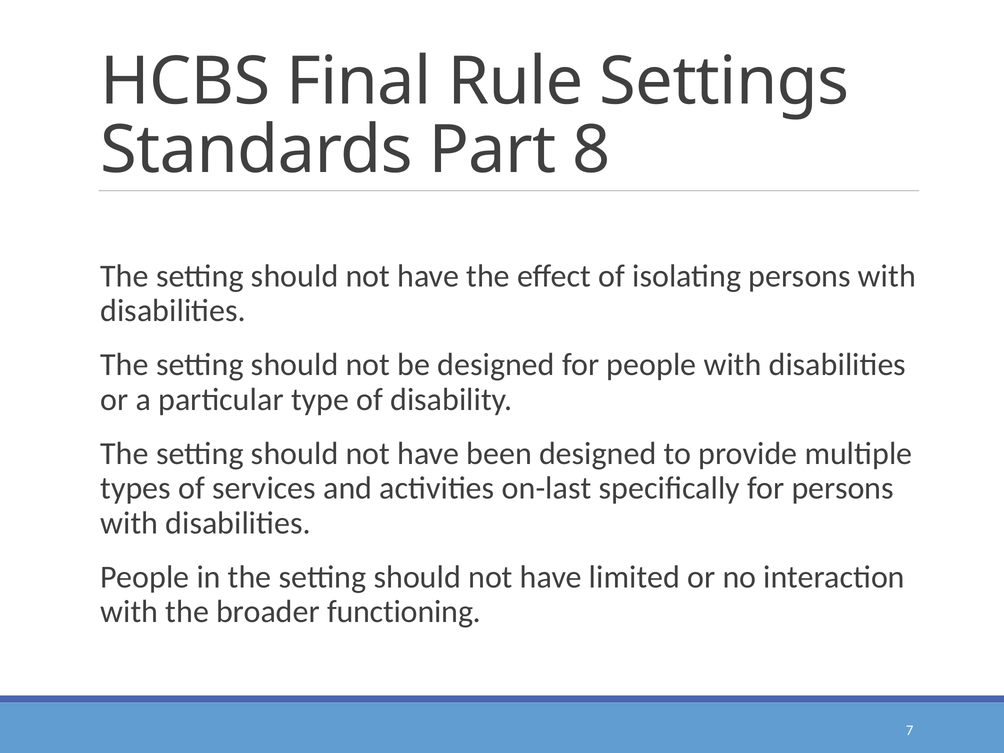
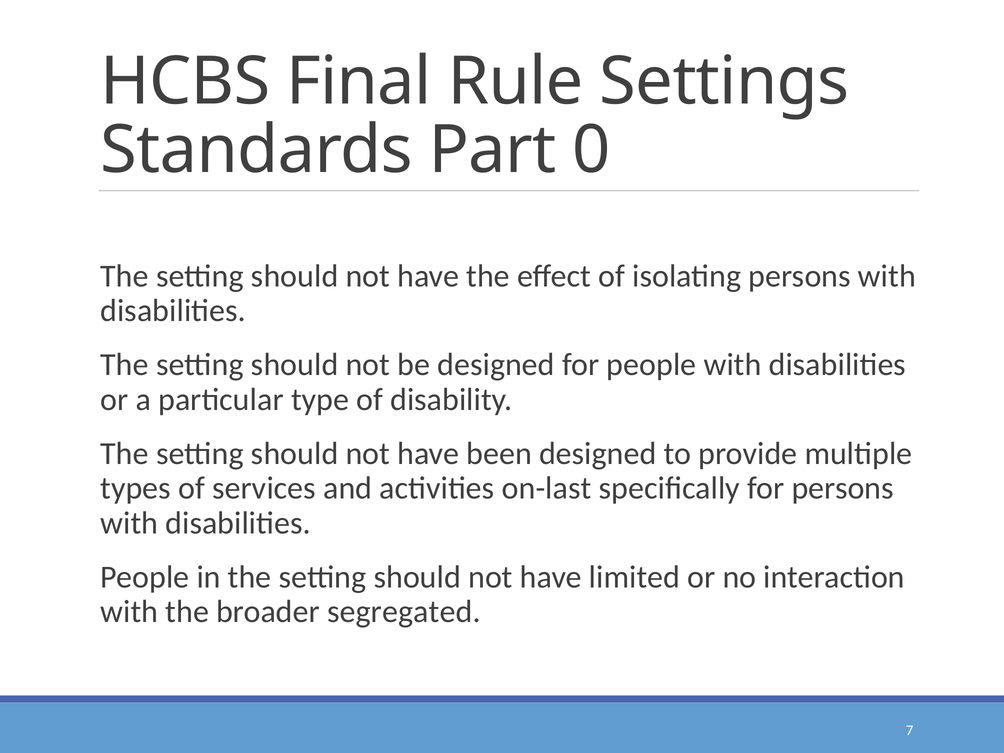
8: 8 -> 0
functioning: functioning -> segregated
